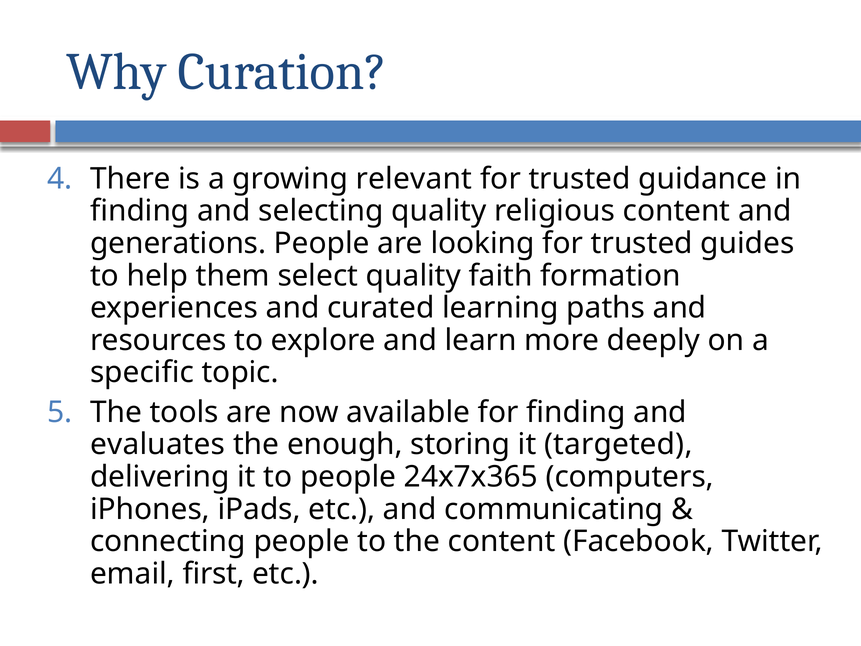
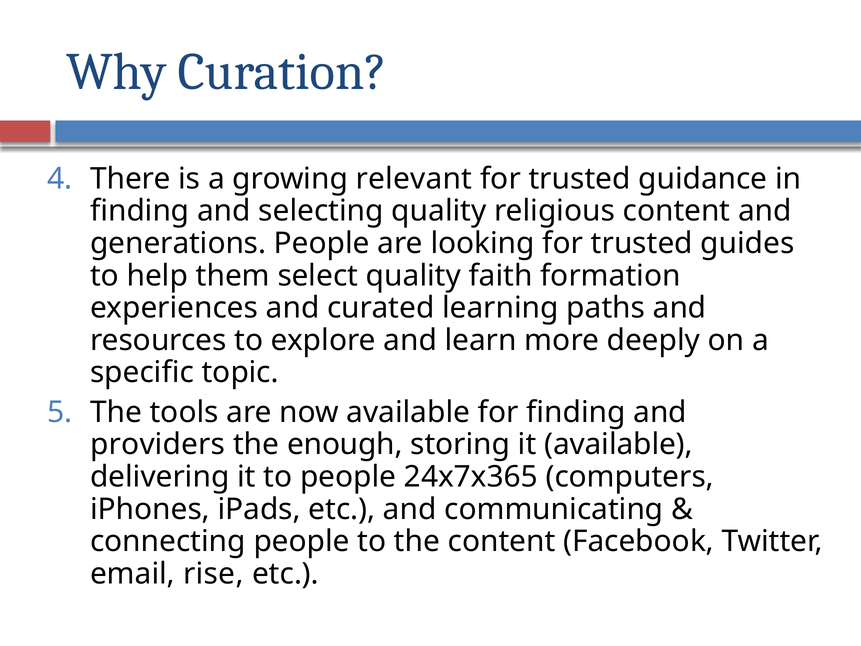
evaluates: evaluates -> providers
it targeted: targeted -> available
first: first -> rise
